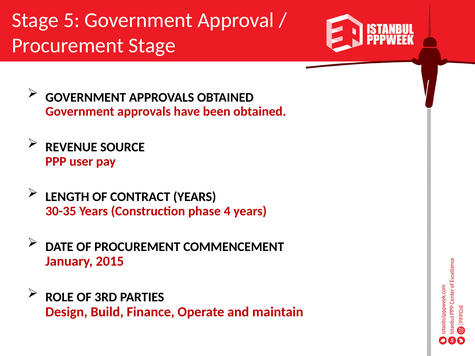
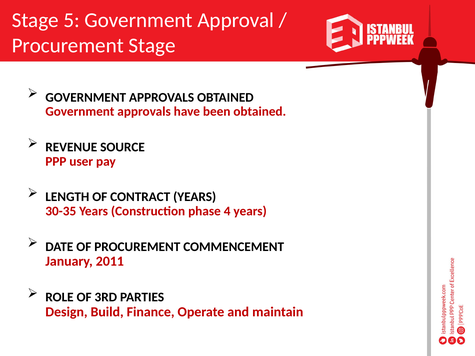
2015: 2015 -> 2011
